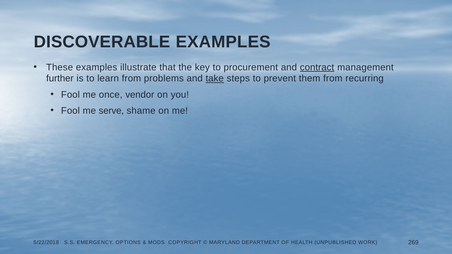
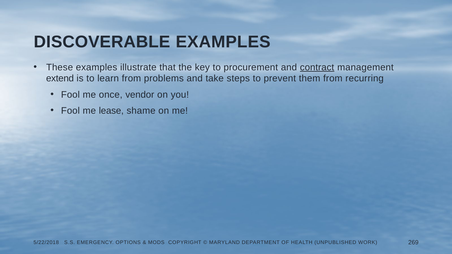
further: further -> extend
take underline: present -> none
serve: serve -> lease
